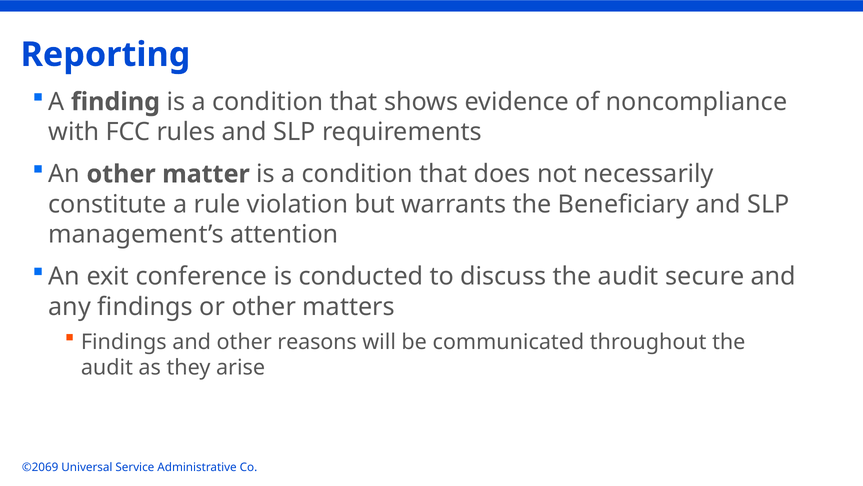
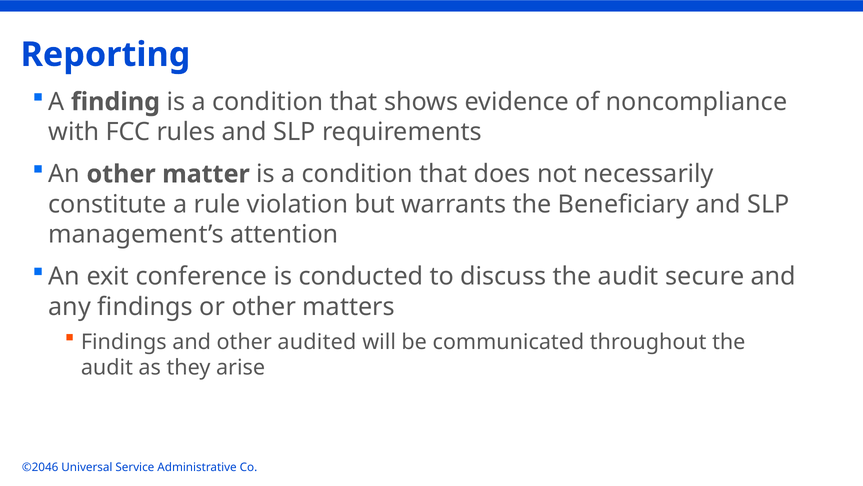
reasons: reasons -> audited
©2069: ©2069 -> ©2046
